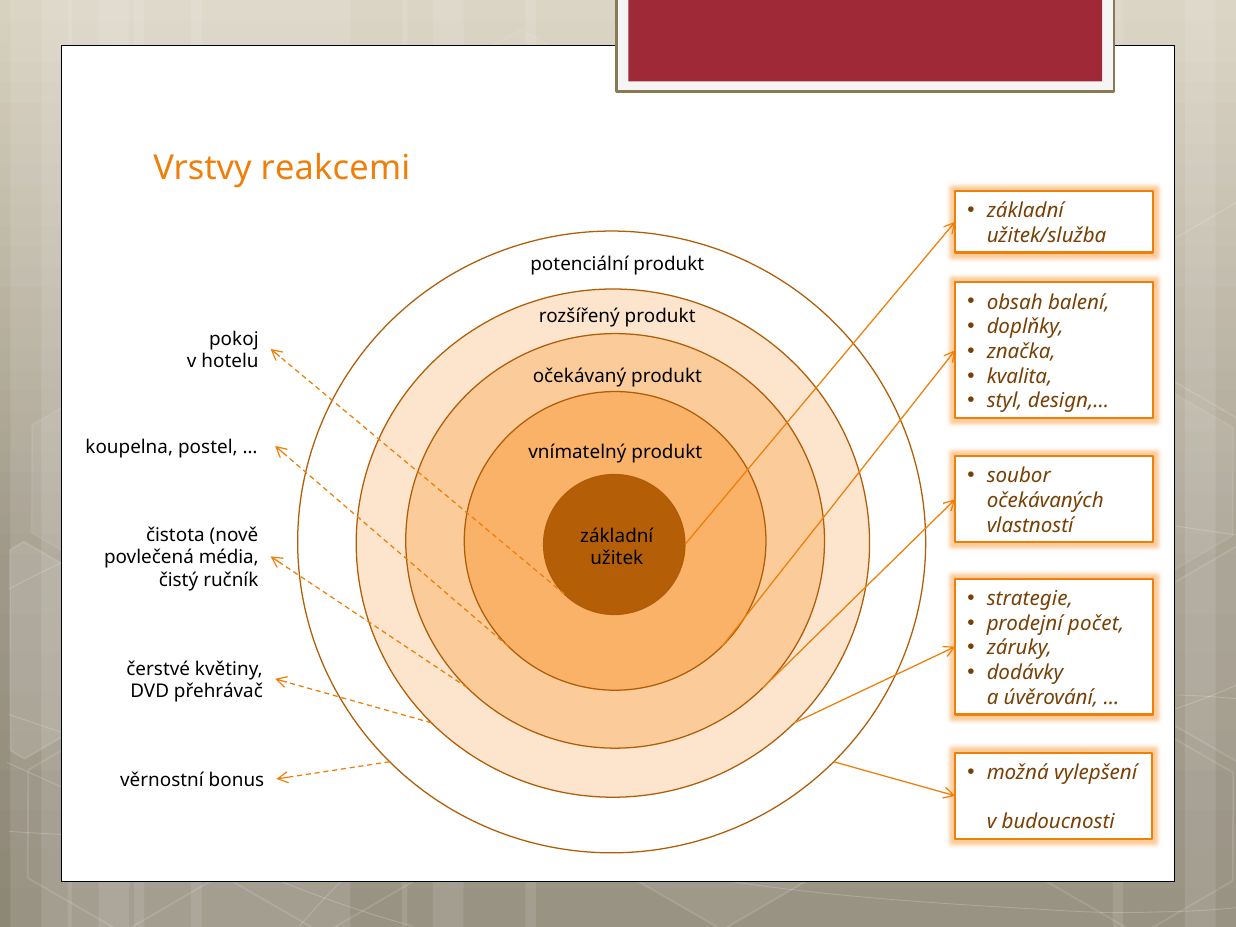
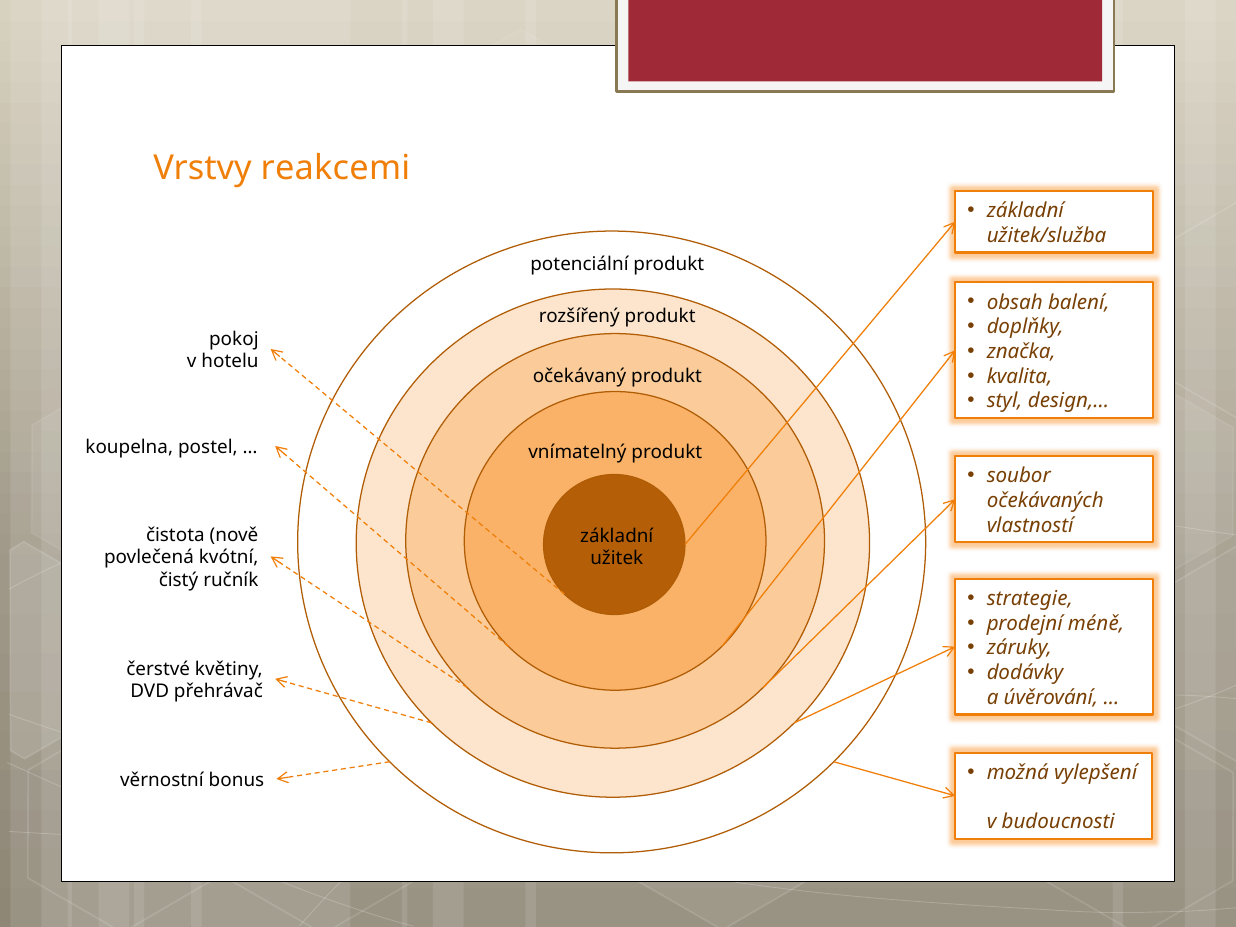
média: média -> kvótní
počet: počet -> méně
